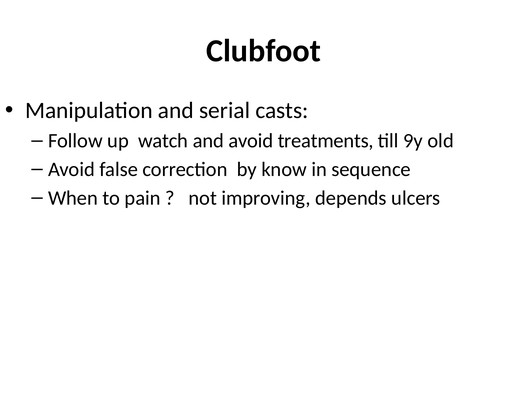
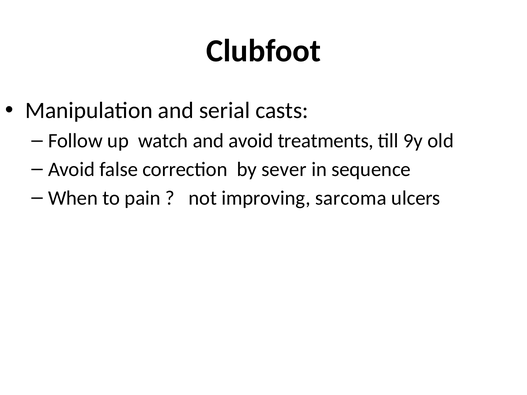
know: know -> sever
depends: depends -> sarcoma
